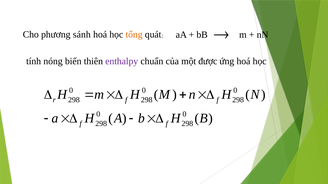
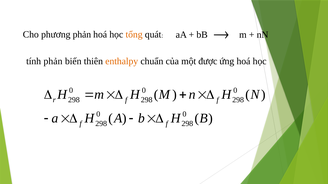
phương sánh: sánh -> phản
tính nóng: nóng -> phản
enthalpy colour: purple -> orange
